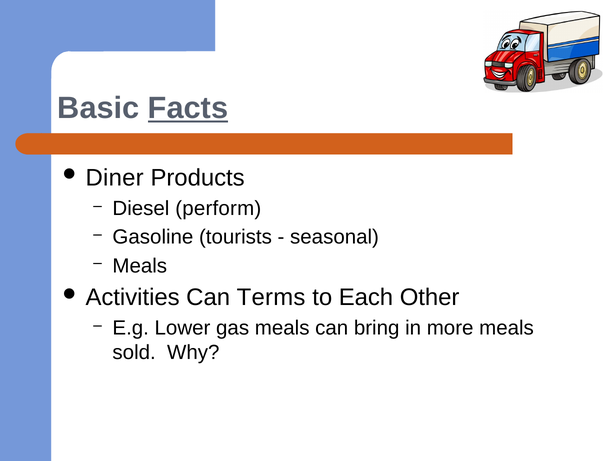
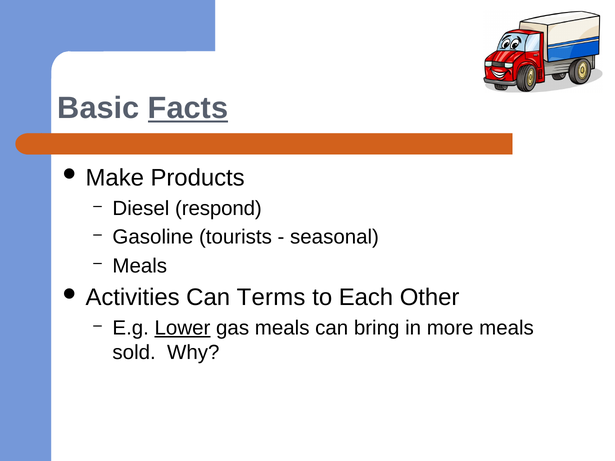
Diner: Diner -> Make
perform: perform -> respond
Lower underline: none -> present
